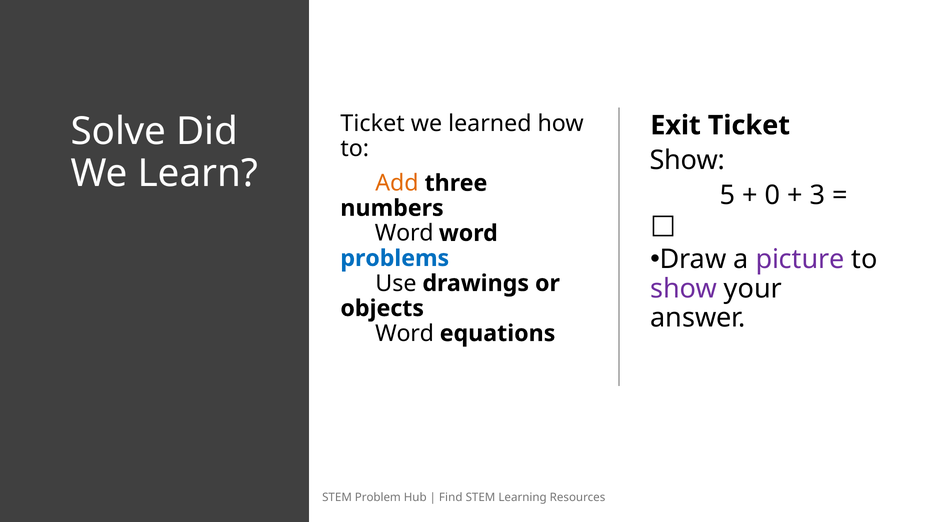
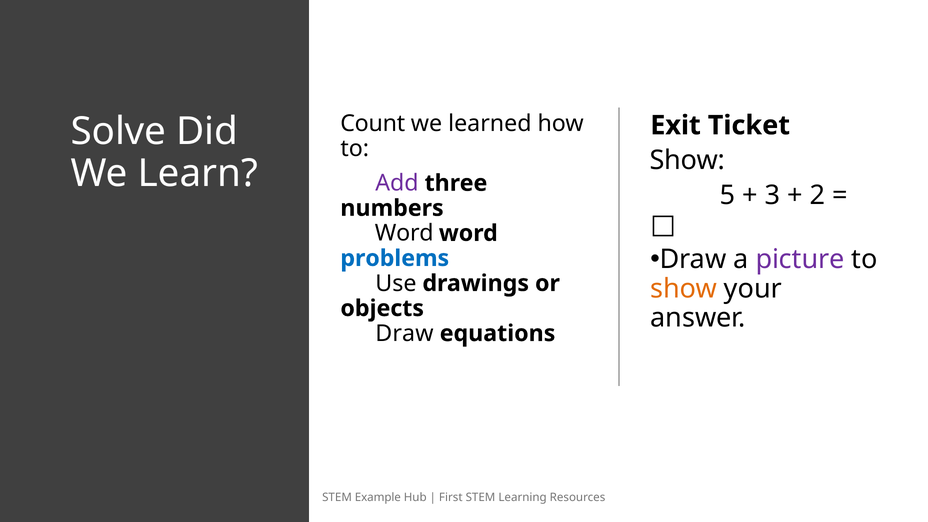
Ticket at (373, 123): Ticket -> Count
Add colour: orange -> purple
0: 0 -> 3
3: 3 -> 2
show at (684, 289) colour: purple -> orange
Word at (405, 333): Word -> Draw
Problem: Problem -> Example
Find: Find -> First
